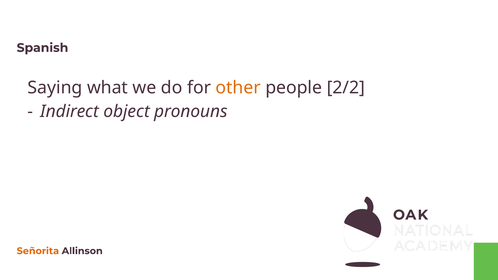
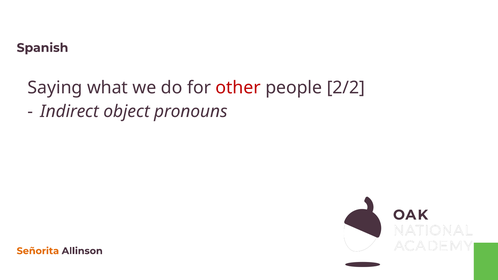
other colour: orange -> red
